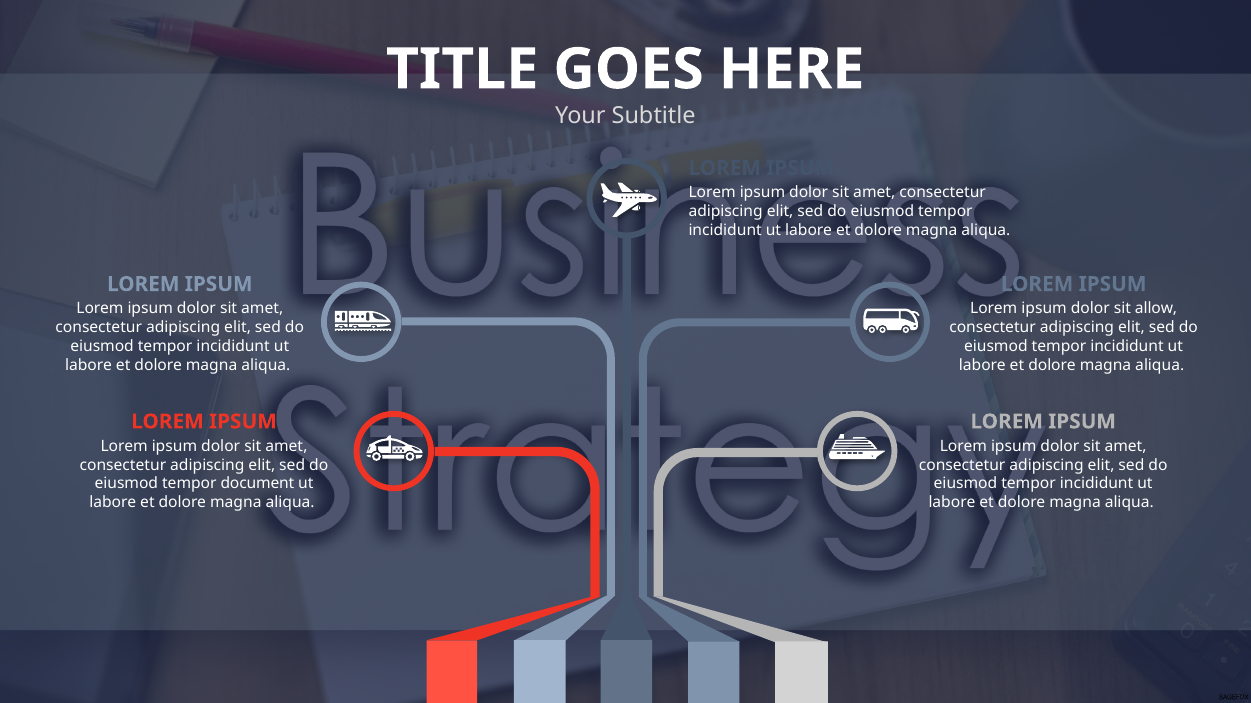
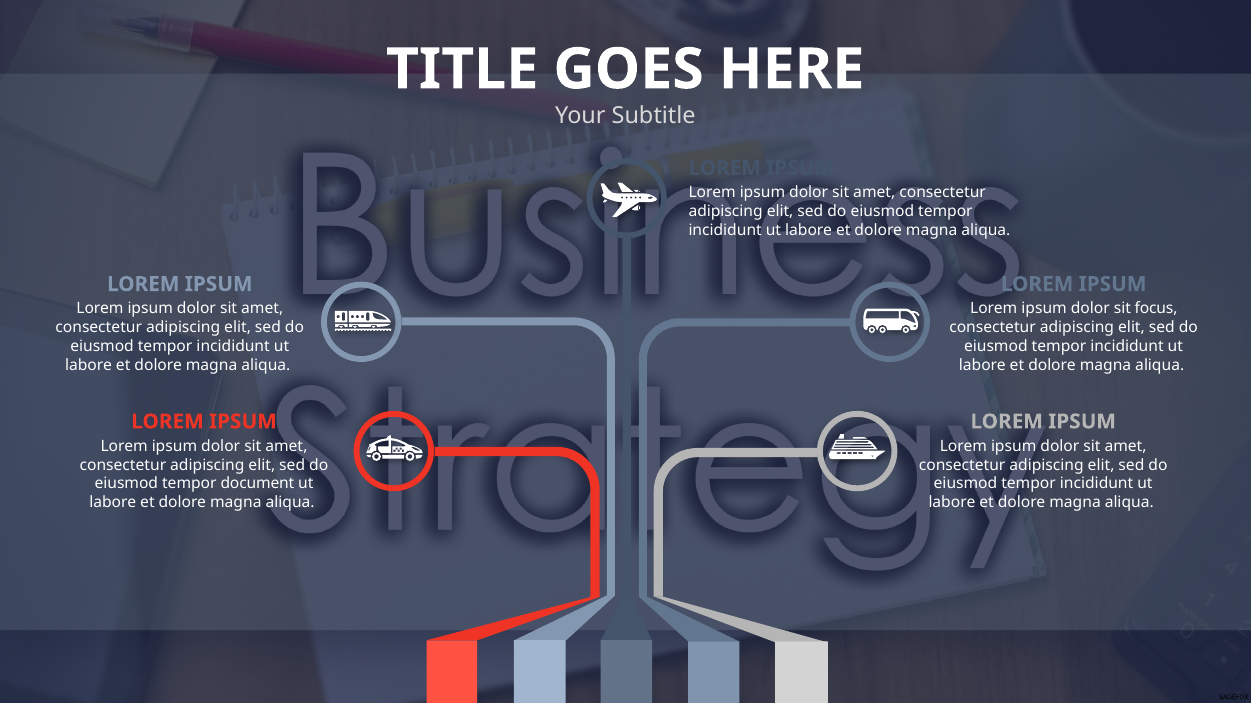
allow: allow -> focus
